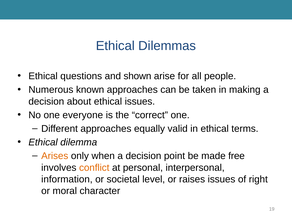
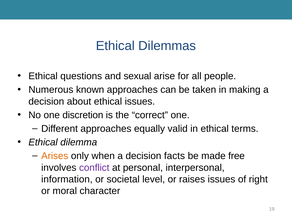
shown: shown -> sexual
everyone: everyone -> discretion
point: point -> facts
conflict colour: orange -> purple
